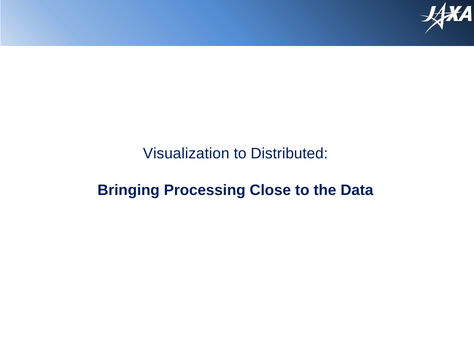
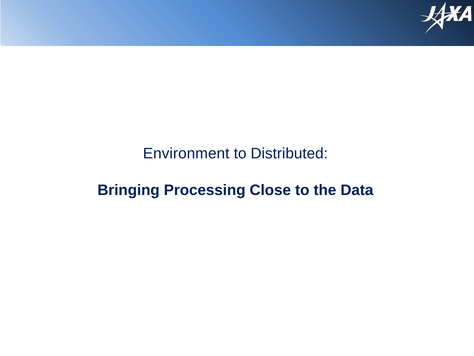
Visualization: Visualization -> Environment
